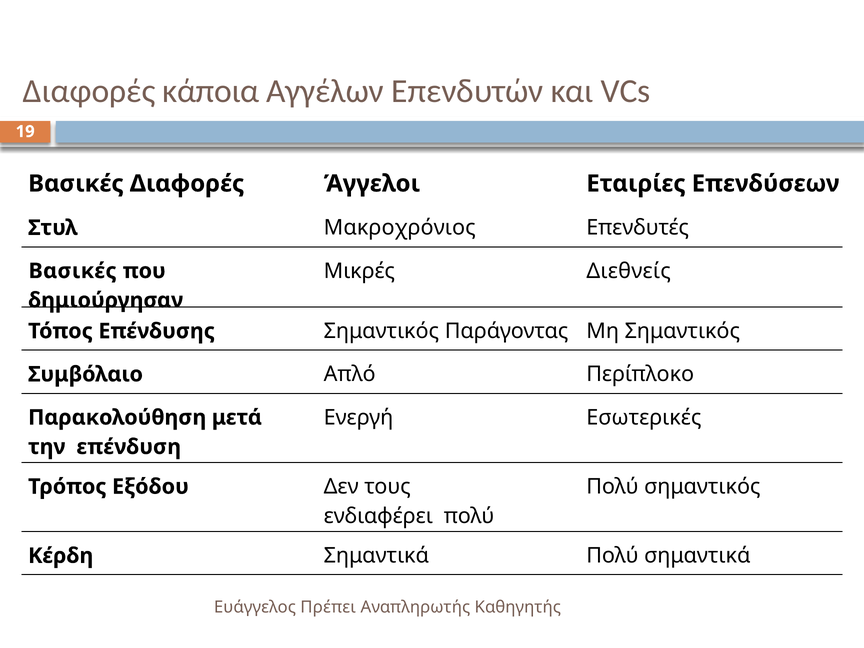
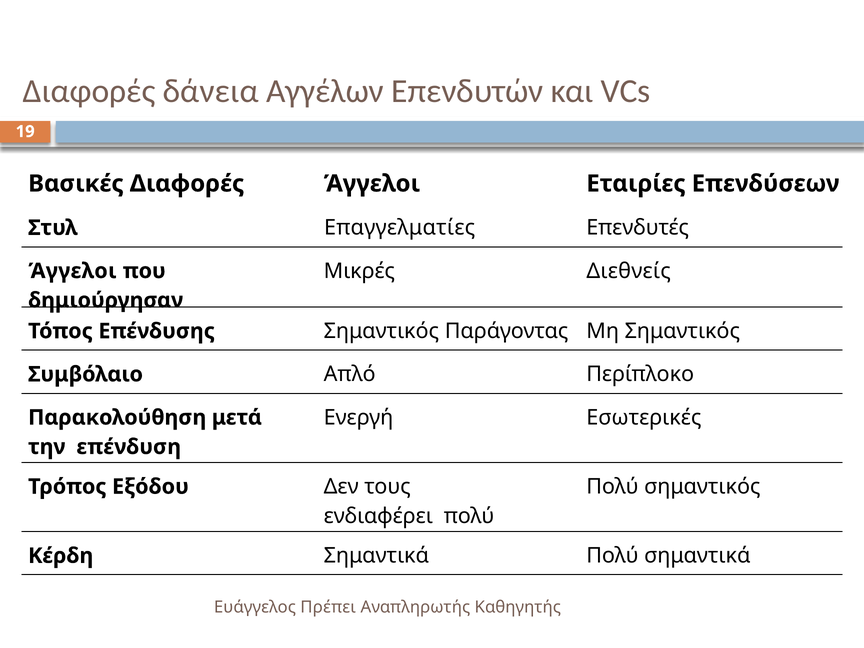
κάποια: κάποια -> δάνεια
Μακροχρόνιος: Μακροχρόνιος -> Επαγγελματίες
Βασικές at (73, 271): Βασικές -> Άγγελοι
